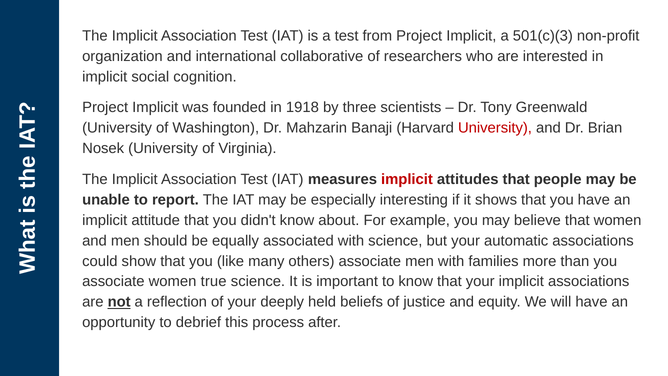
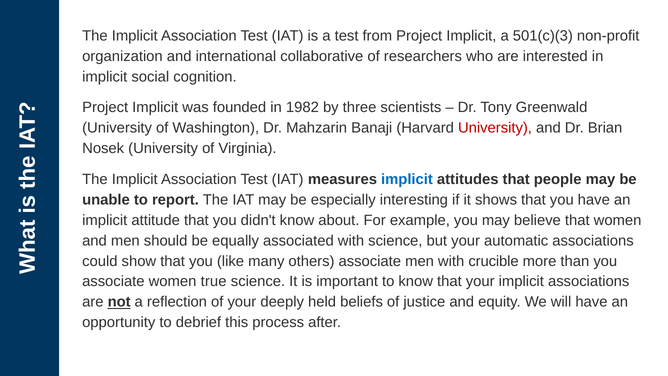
1918: 1918 -> 1982
implicit at (407, 179) colour: red -> blue
families: families -> crucible
